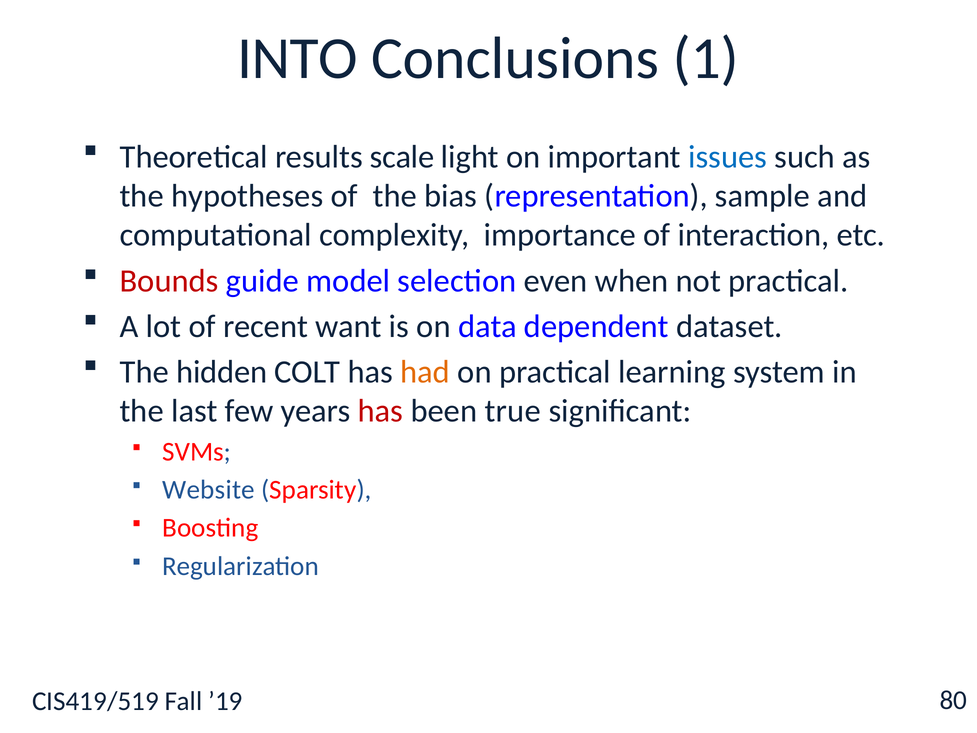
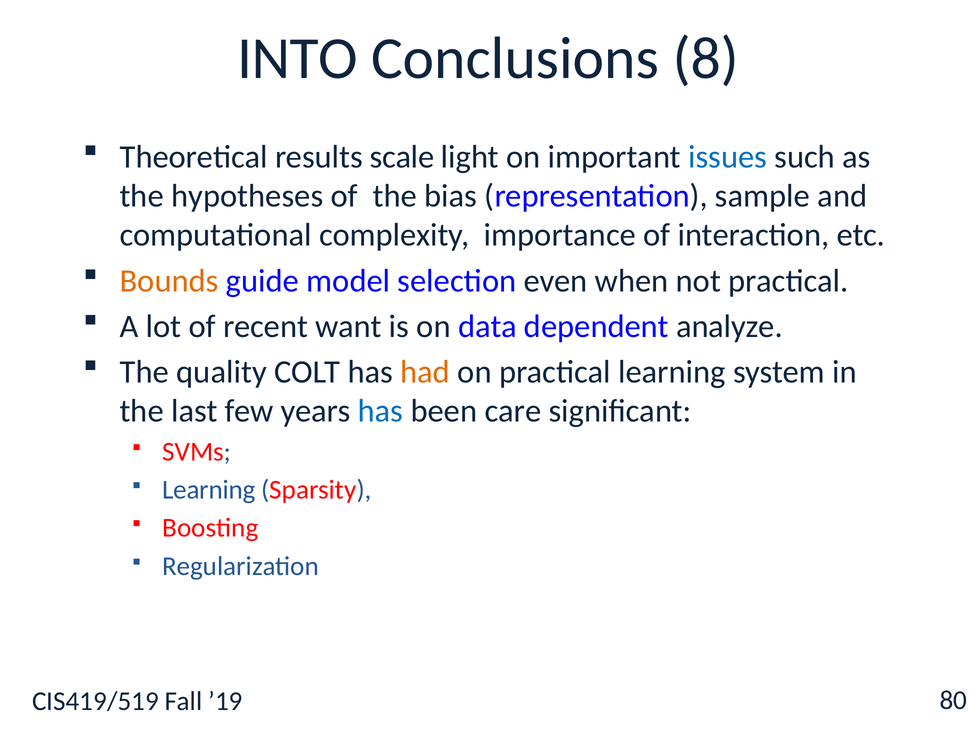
1: 1 -> 8
Bounds colour: red -> orange
dataset: dataset -> analyze
hidden: hidden -> quality
has at (380, 411) colour: red -> blue
true: true -> care
Website at (209, 490): Website -> Learning
